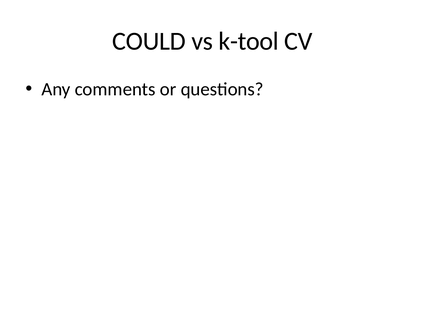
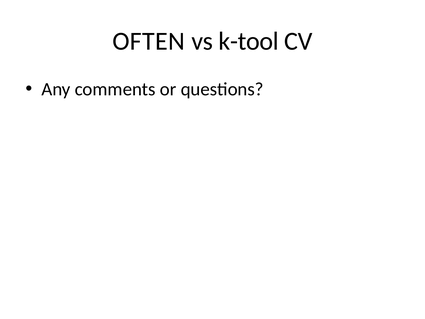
COULD: COULD -> OFTEN
